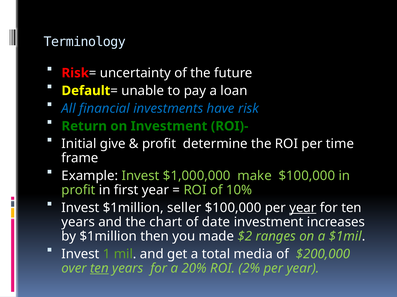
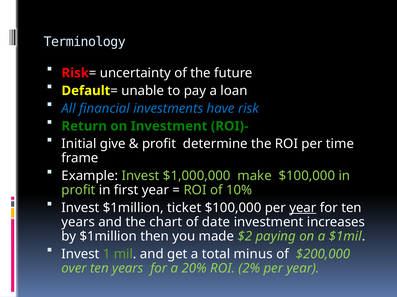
seller: seller -> ticket
ranges: ranges -> paying
media: media -> minus
ten at (99, 269) underline: present -> none
